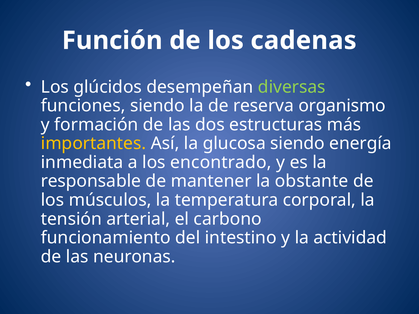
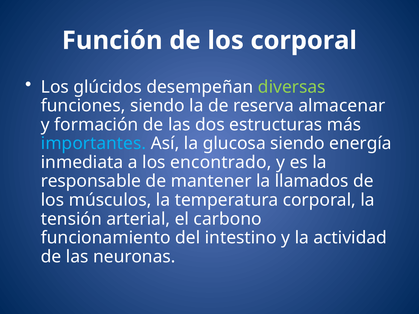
los cadenas: cadenas -> corporal
organismo: organismo -> almacenar
importantes colour: yellow -> light blue
obstante: obstante -> llamados
